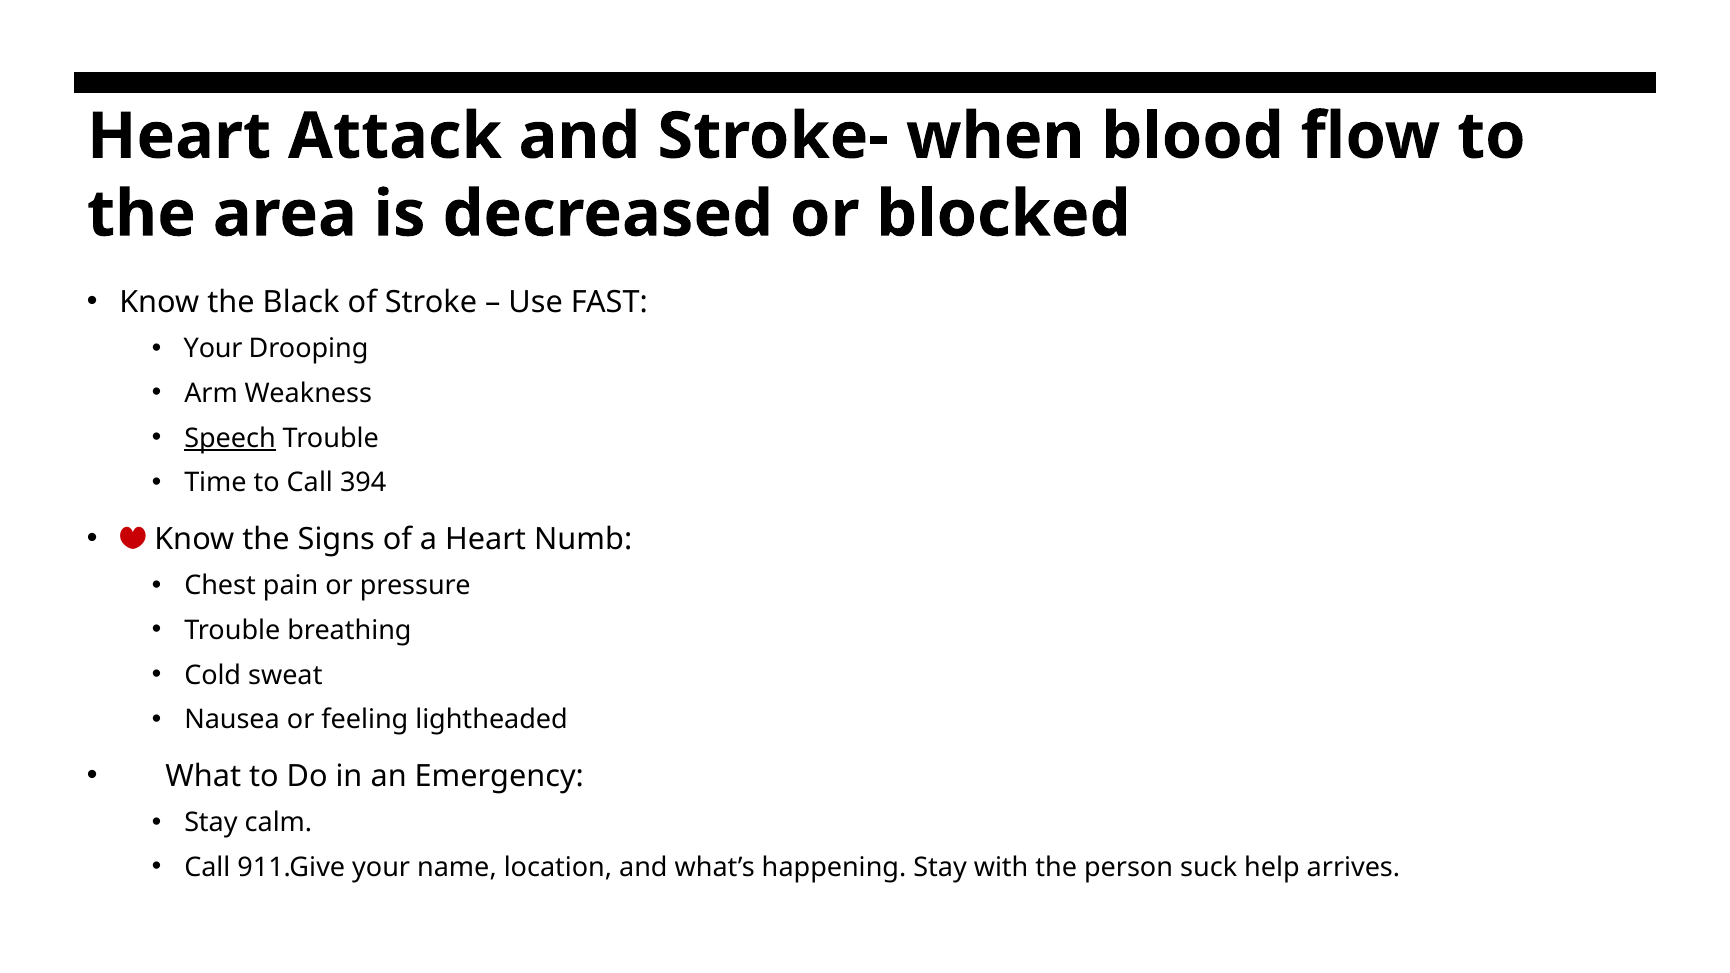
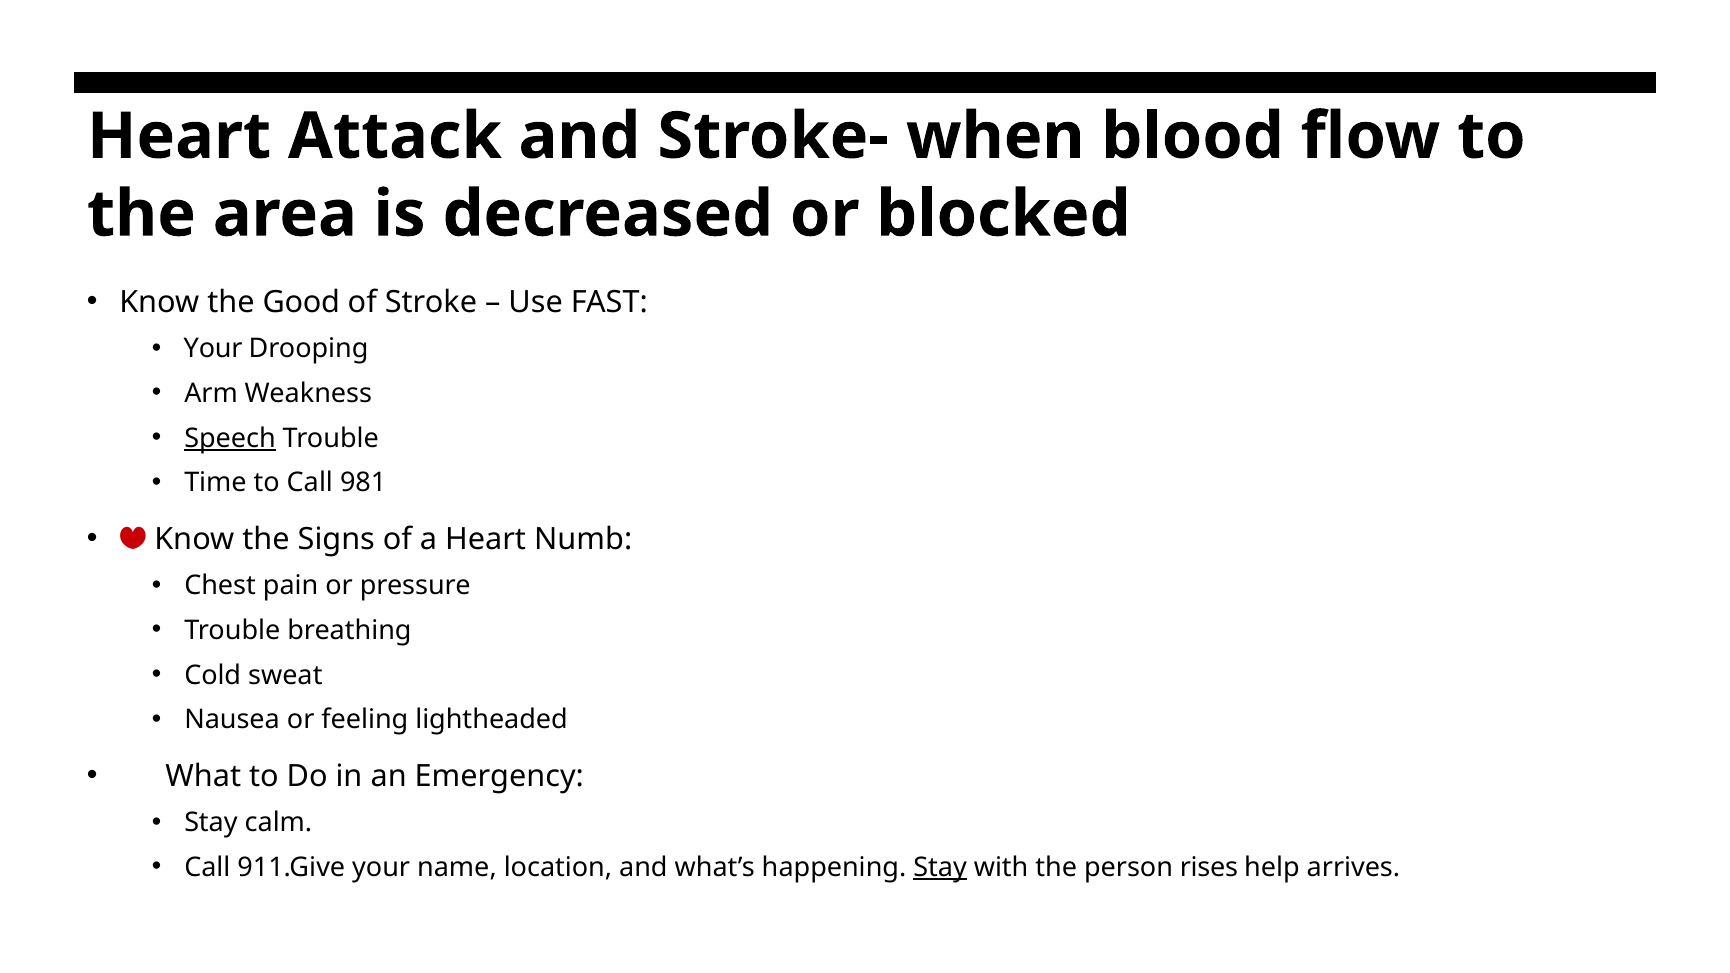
Black: Black -> Good
394: 394 -> 981
Stay at (940, 868) underline: none -> present
suck: suck -> rises
